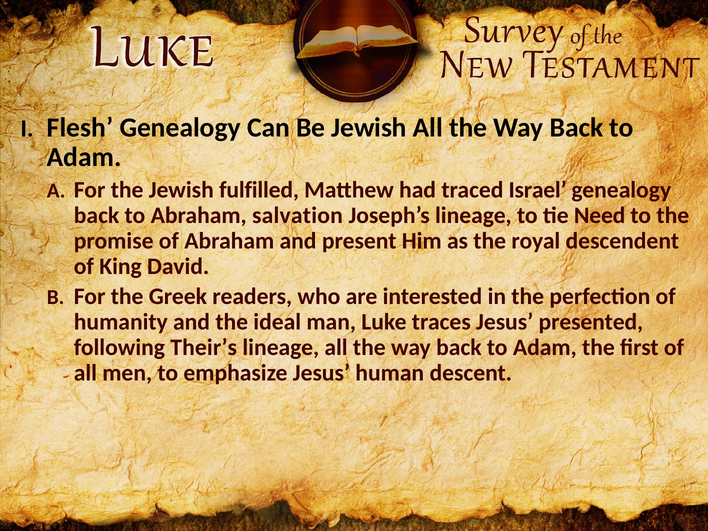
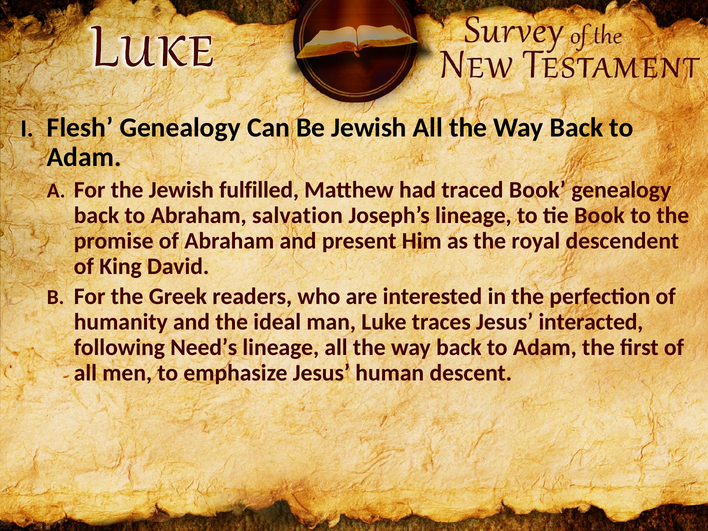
traced Israel: Israel -> Book
tie Need: Need -> Book
presented: presented -> interacted
Their’s: Their’s -> Need’s
